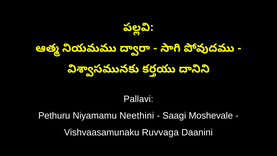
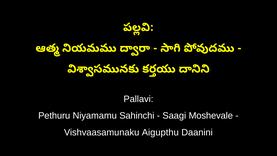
Neethini: Neethini -> Sahinchi
Ruvvaga: Ruvvaga -> Aigupthu
